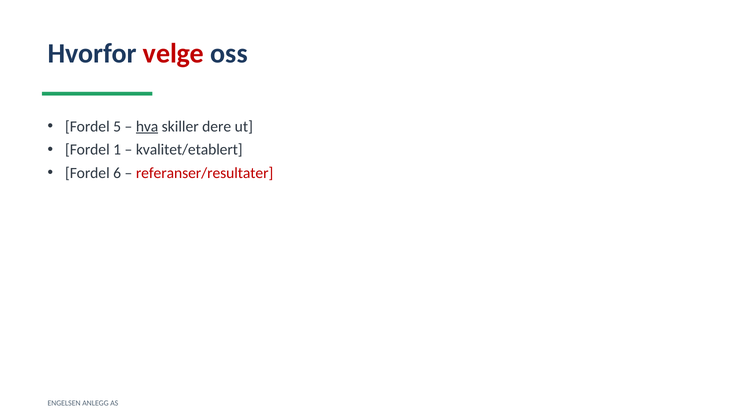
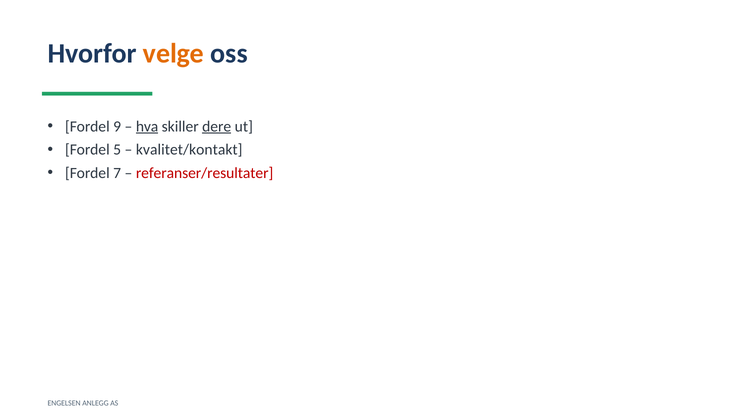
velge colour: red -> orange
5: 5 -> 9
dere underline: none -> present
1: 1 -> 5
kvalitet/etablert: kvalitet/etablert -> kvalitet/kontakt
6: 6 -> 7
